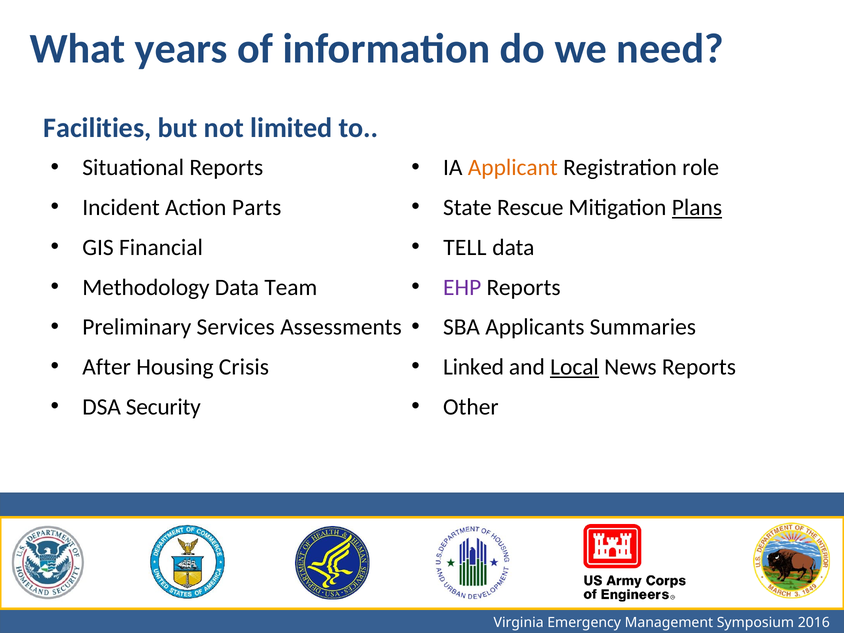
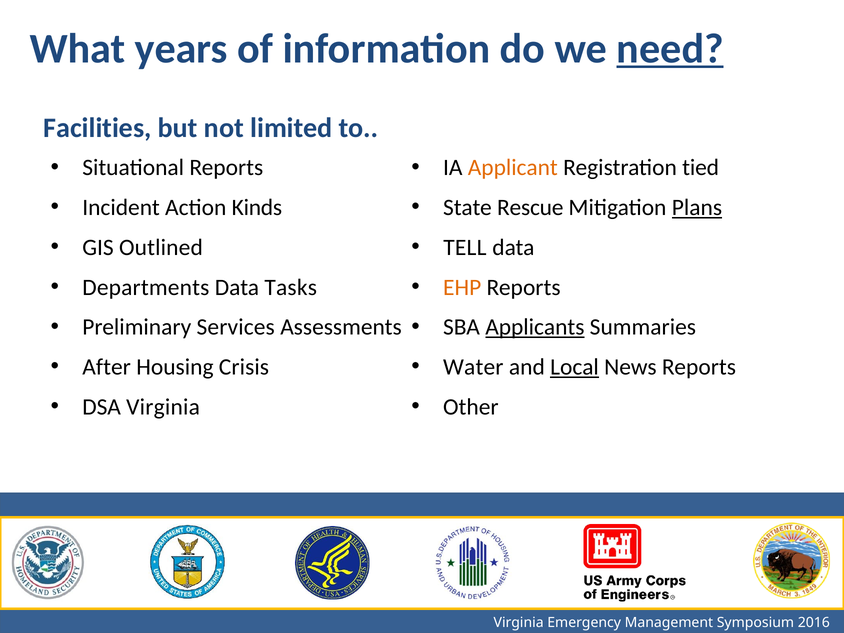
need underline: none -> present
role: role -> tied
Parts: Parts -> Kinds
Financial: Financial -> Outlined
Methodology: Methodology -> Departments
Team: Team -> Tasks
EHP colour: purple -> orange
Applicants underline: none -> present
Linked: Linked -> Water
DSA Security: Security -> Virginia
